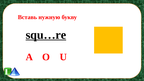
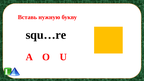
squ…re underline: present -> none
